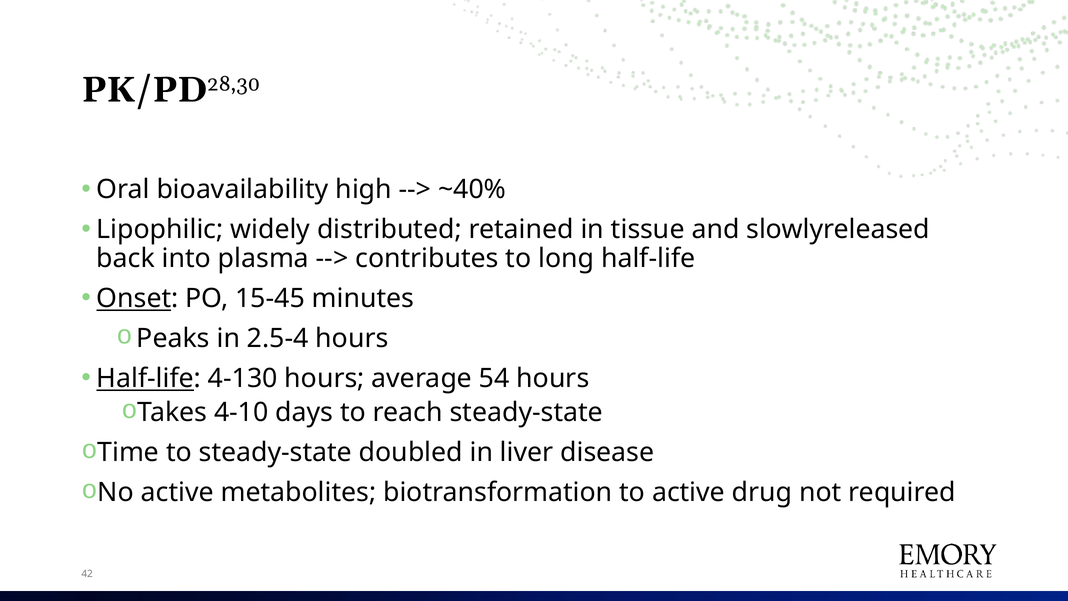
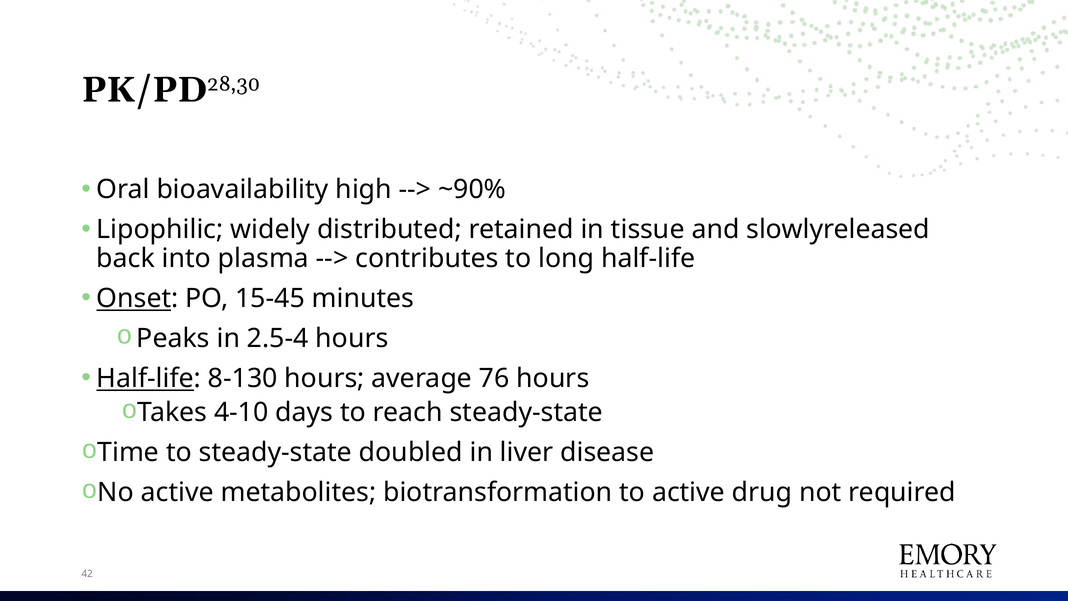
~40%: ~40% -> ~90%
4-130: 4-130 -> 8-130
54: 54 -> 76
